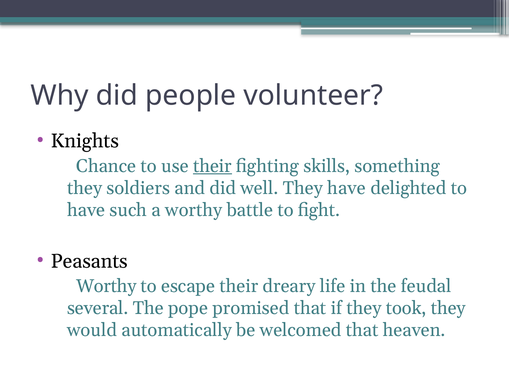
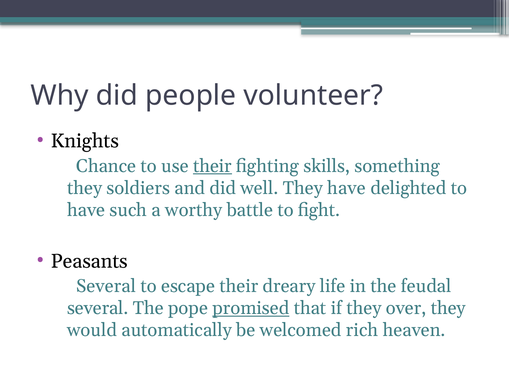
Worthy at (106, 286): Worthy -> Several
promised underline: none -> present
took: took -> over
welcomed that: that -> rich
